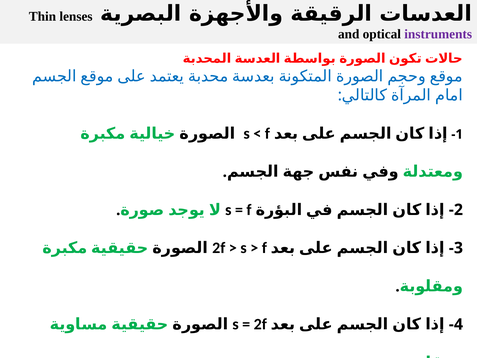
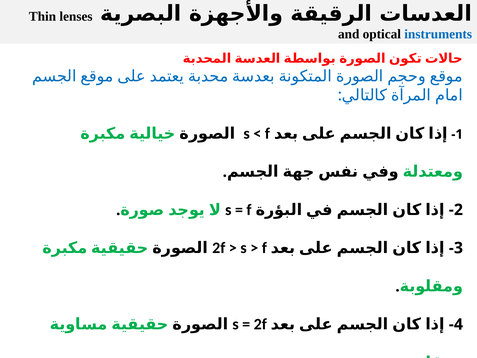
instruments colour: purple -> blue
